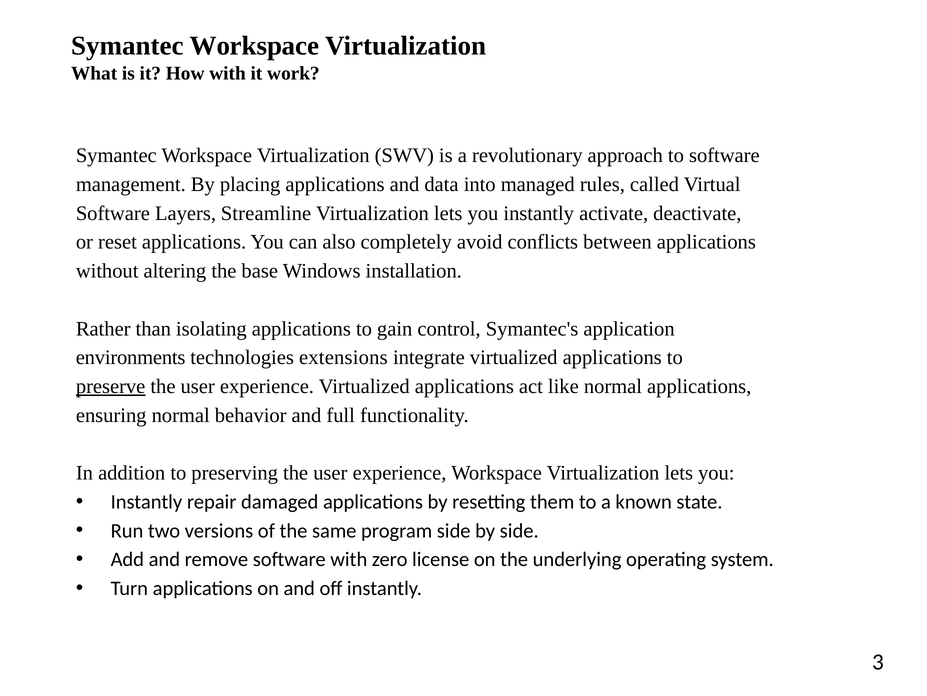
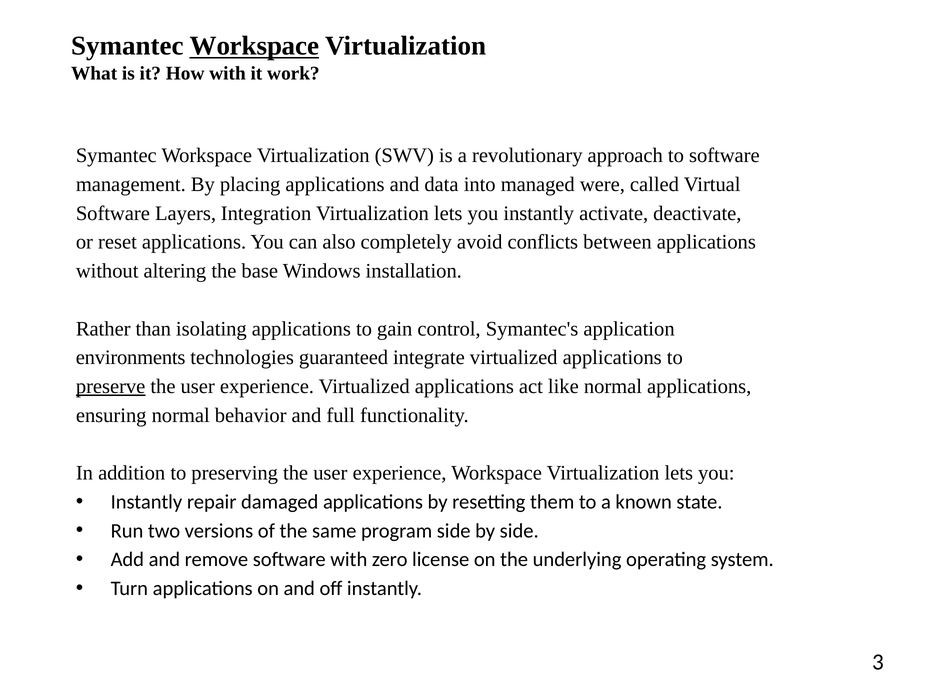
Workspace at (254, 46) underline: none -> present
rules: rules -> were
Streamline: Streamline -> Integration
extensions: extensions -> guaranteed
